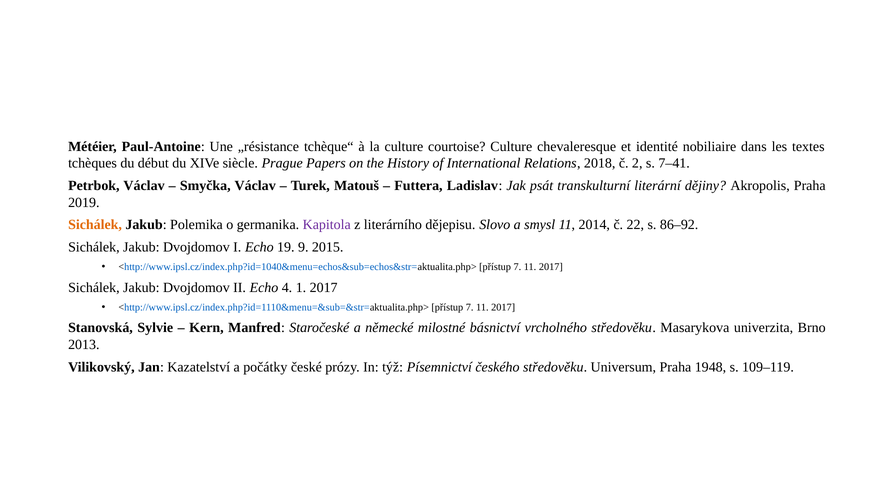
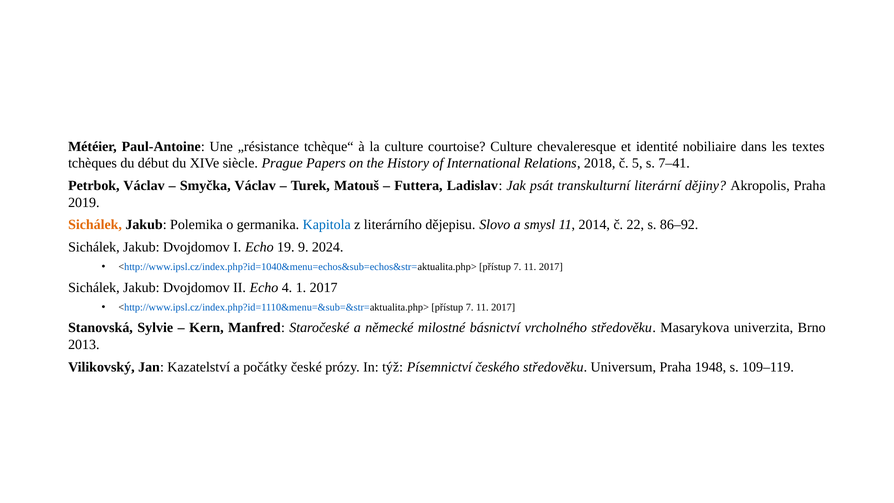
2: 2 -> 5
Kapitola colour: purple -> blue
2015: 2015 -> 2024
